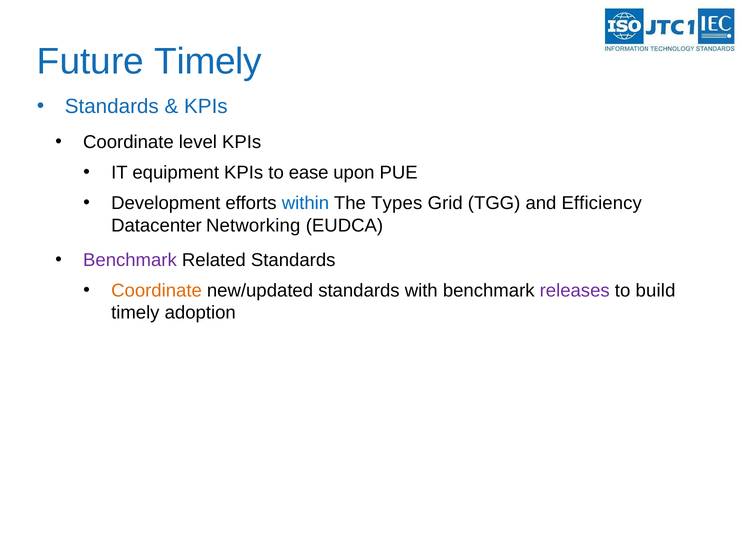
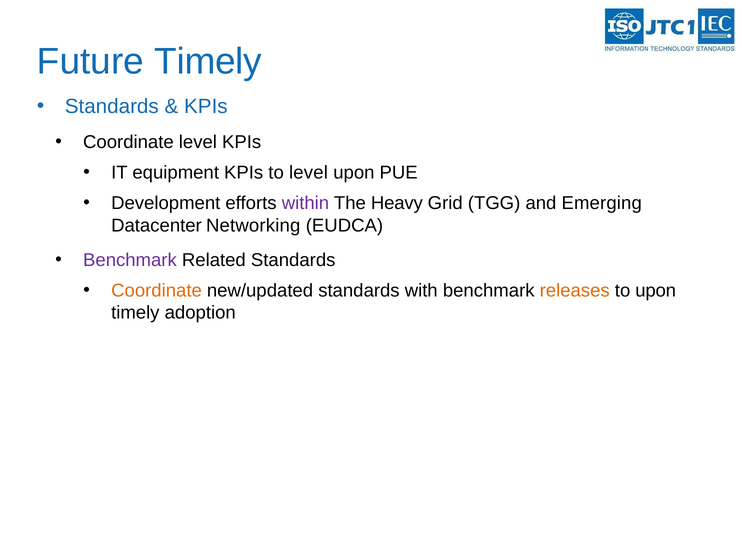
to ease: ease -> level
within colour: blue -> purple
Types: Types -> Heavy
Efficiency: Efficiency -> Emerging
releases colour: purple -> orange
to build: build -> upon
